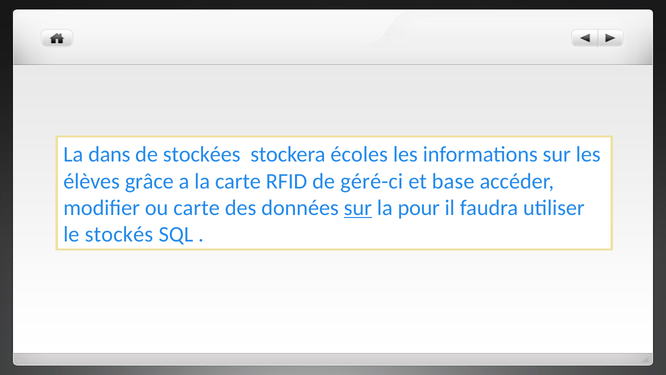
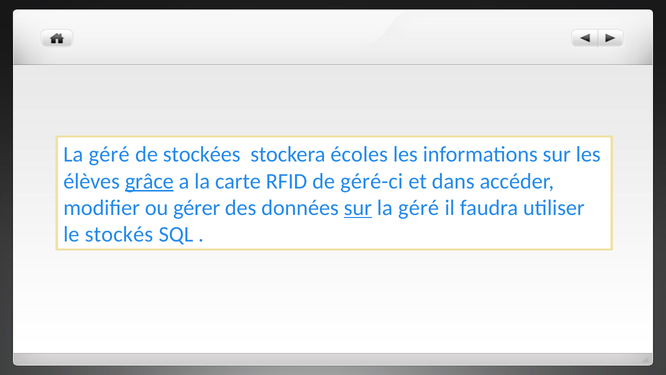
dans at (109, 154): dans -> géré
grâce underline: none -> present
base: base -> dans
ou carte: carte -> gérer
pour at (419, 208): pour -> géré
